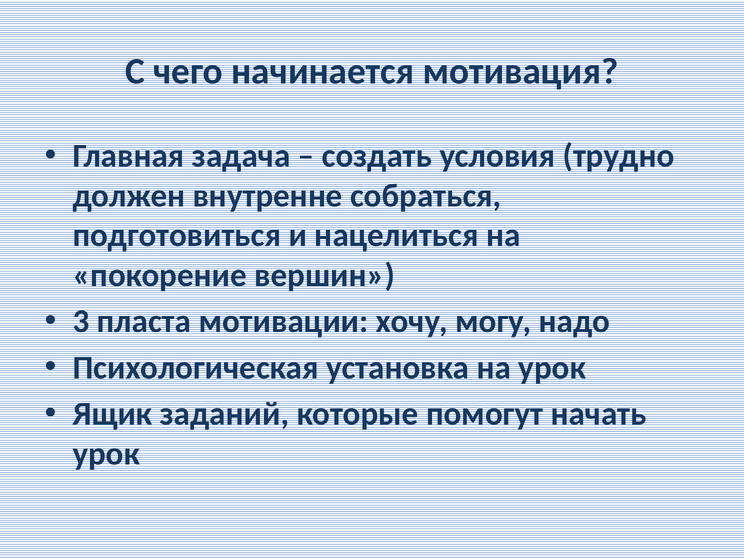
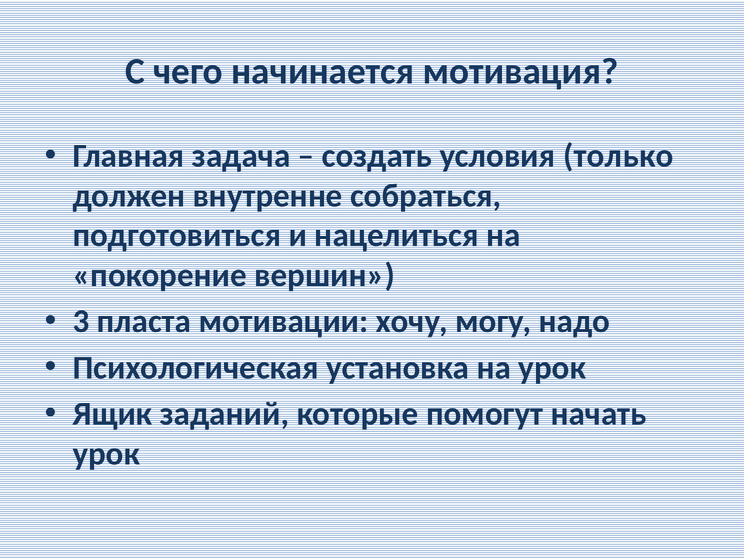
трудно: трудно -> только
